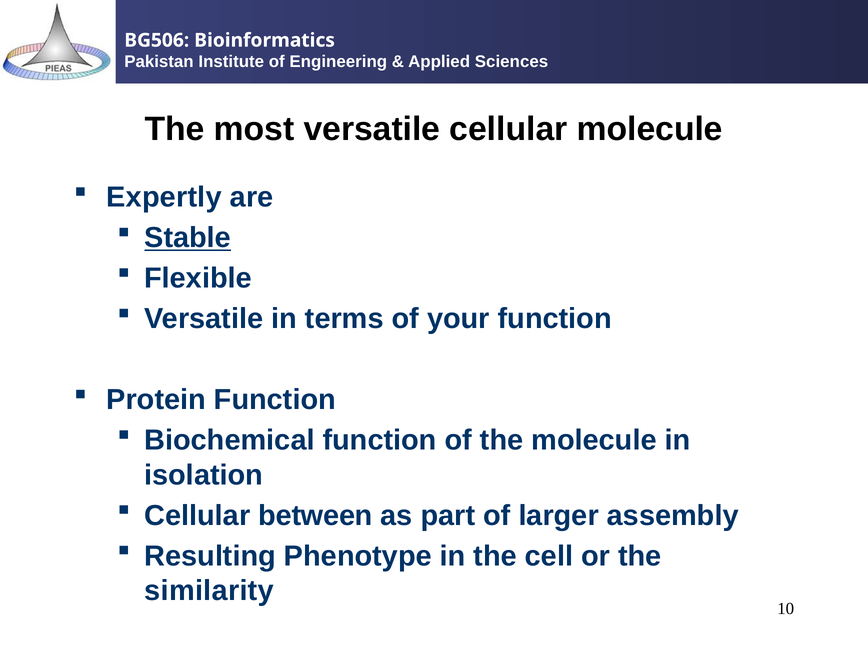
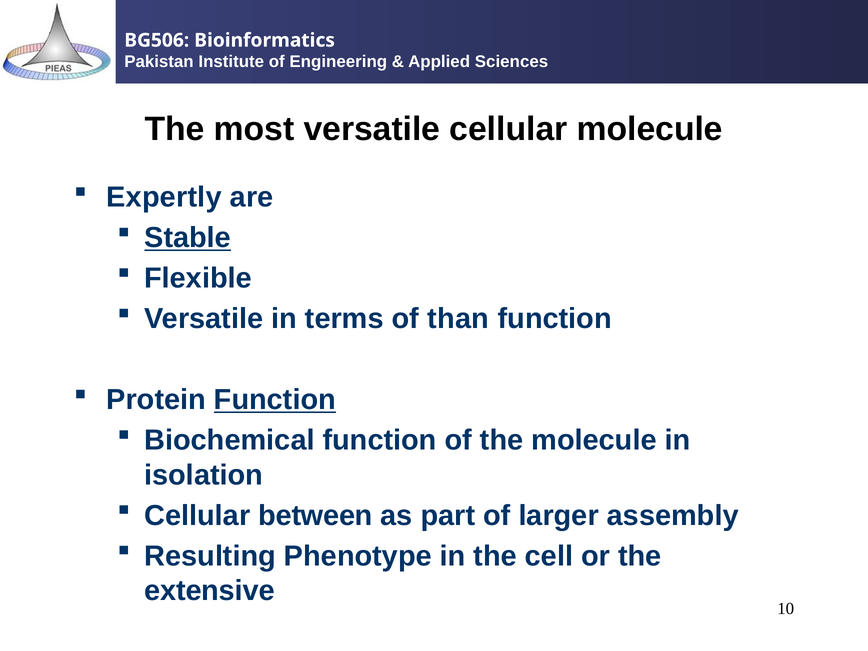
your: your -> than
Function at (275, 400) underline: none -> present
similarity: similarity -> extensive
